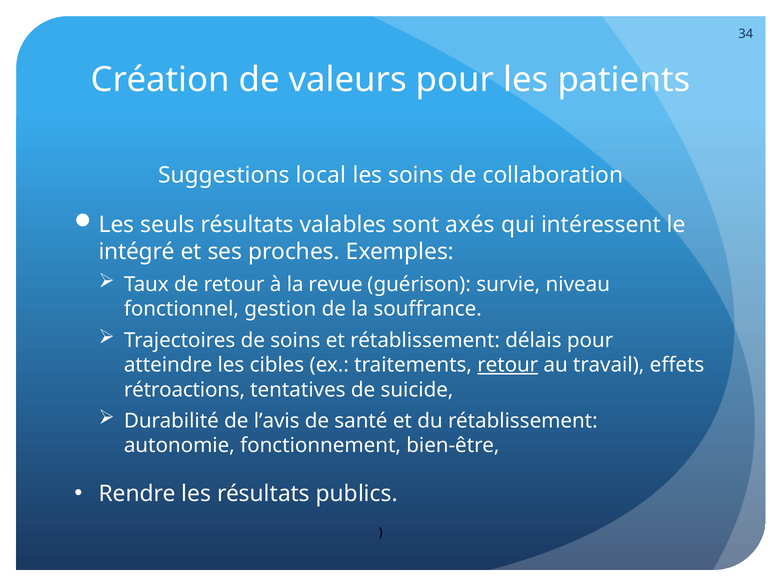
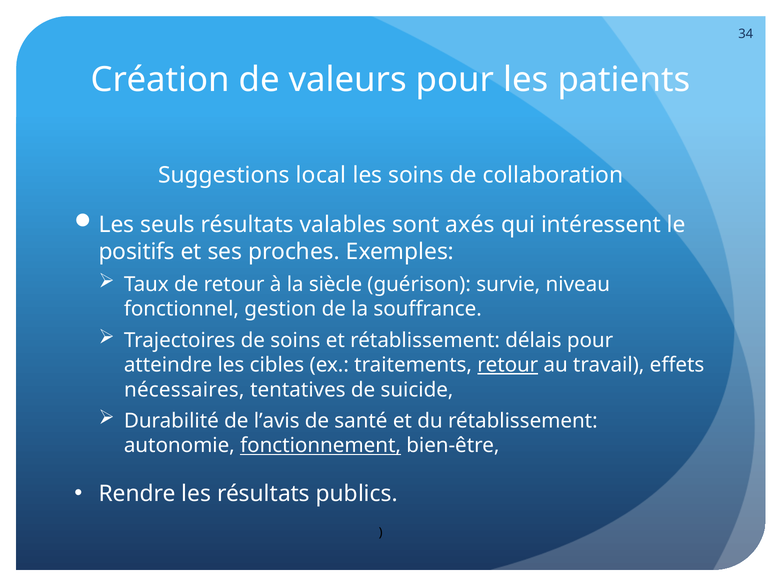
intégré: intégré -> positifs
revue: revue -> siècle
rétroactions: rétroactions -> nécessaires
fonctionnement underline: none -> present
